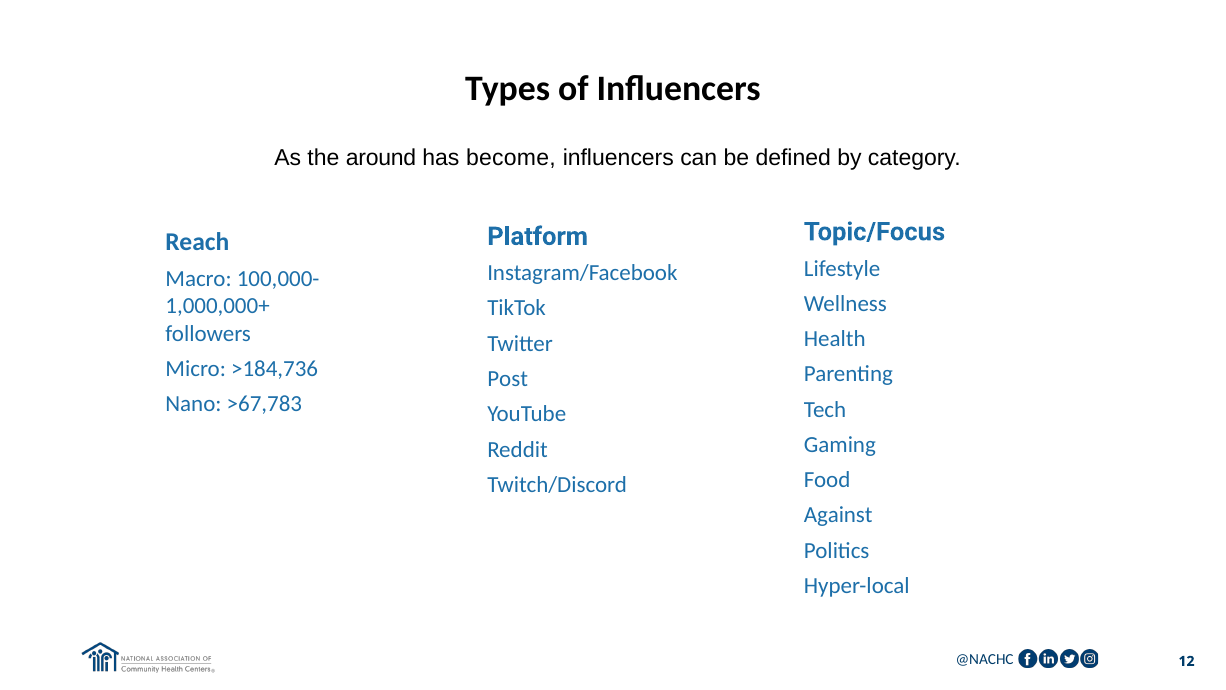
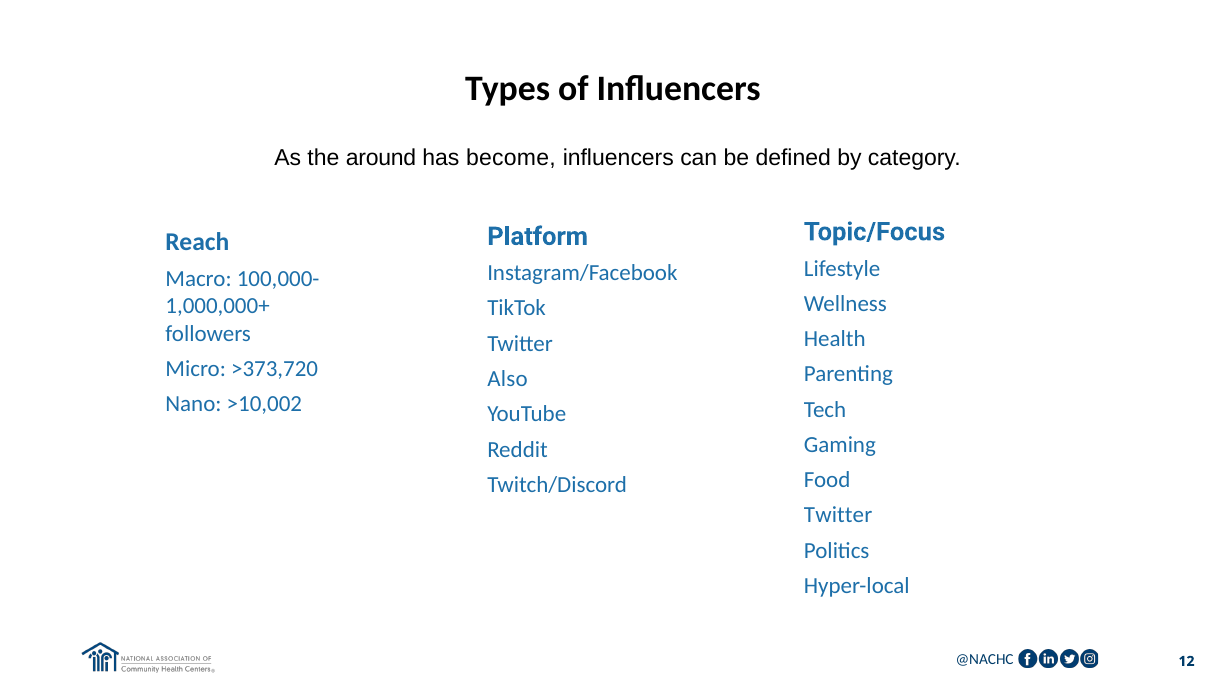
>184,736: >184,736 -> >373,720
Post: Post -> Also
>67,783: >67,783 -> >10,002
Against at (838, 515): Against -> Twitter
